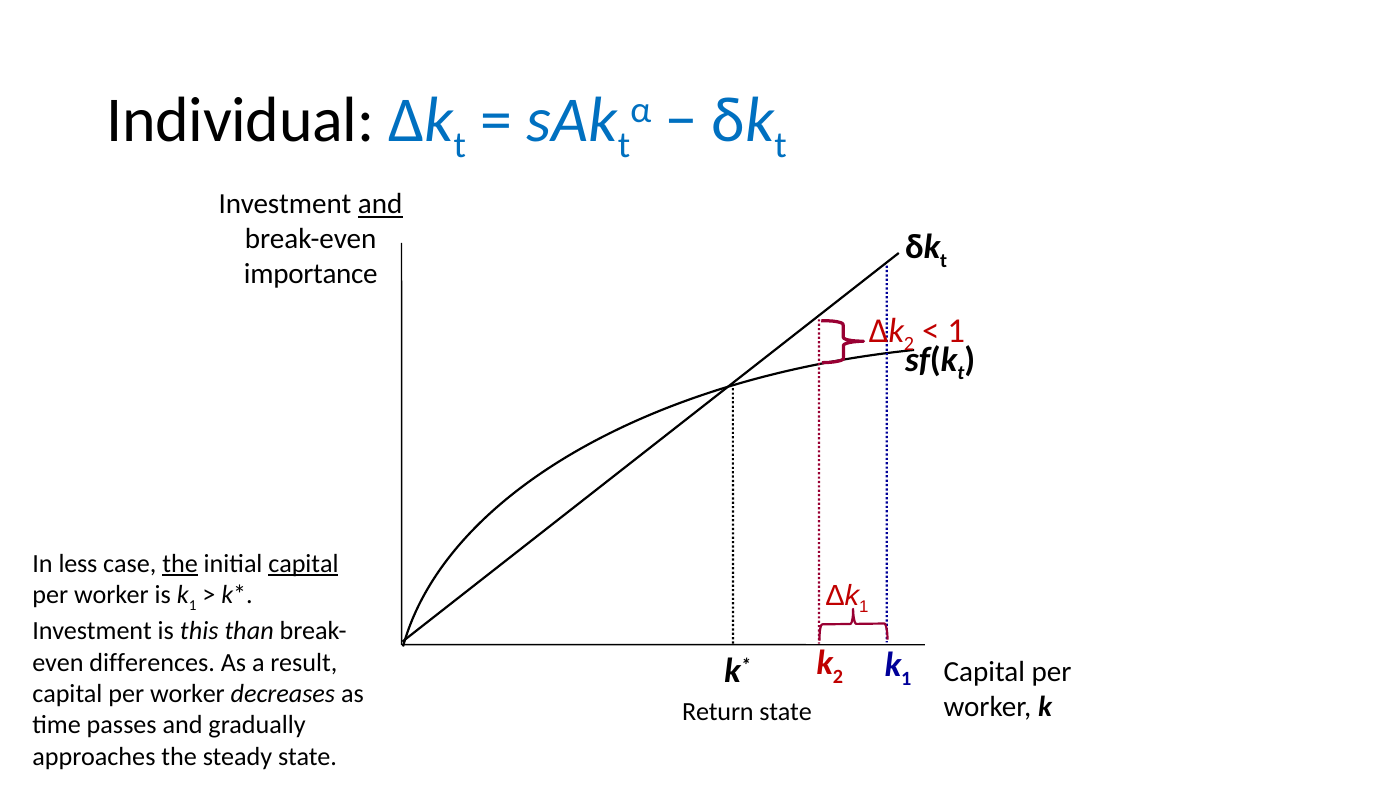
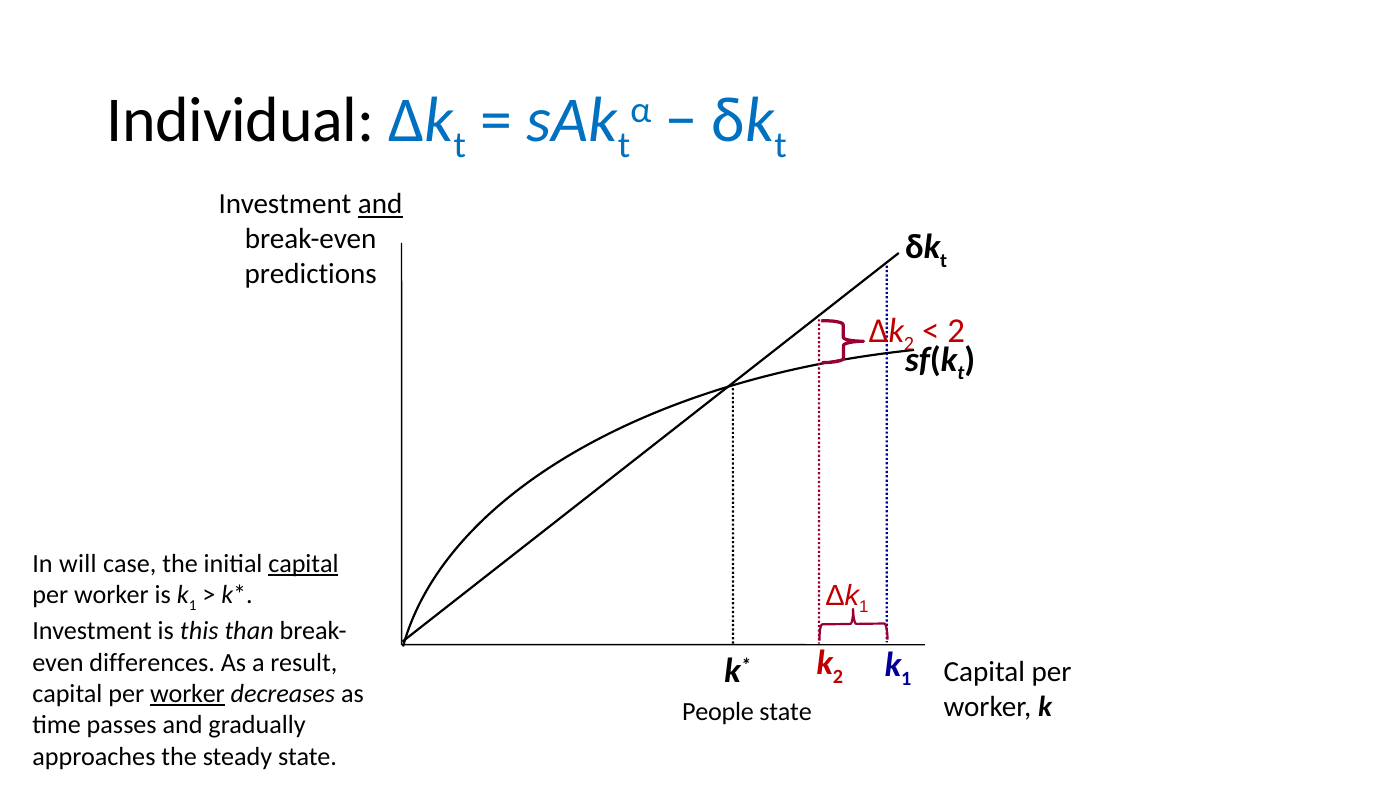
importance: importance -> predictions
1 at (956, 331): 1 -> 2
less: less -> will
the at (180, 564) underline: present -> none
worker at (187, 694) underline: none -> present
Return: Return -> People
